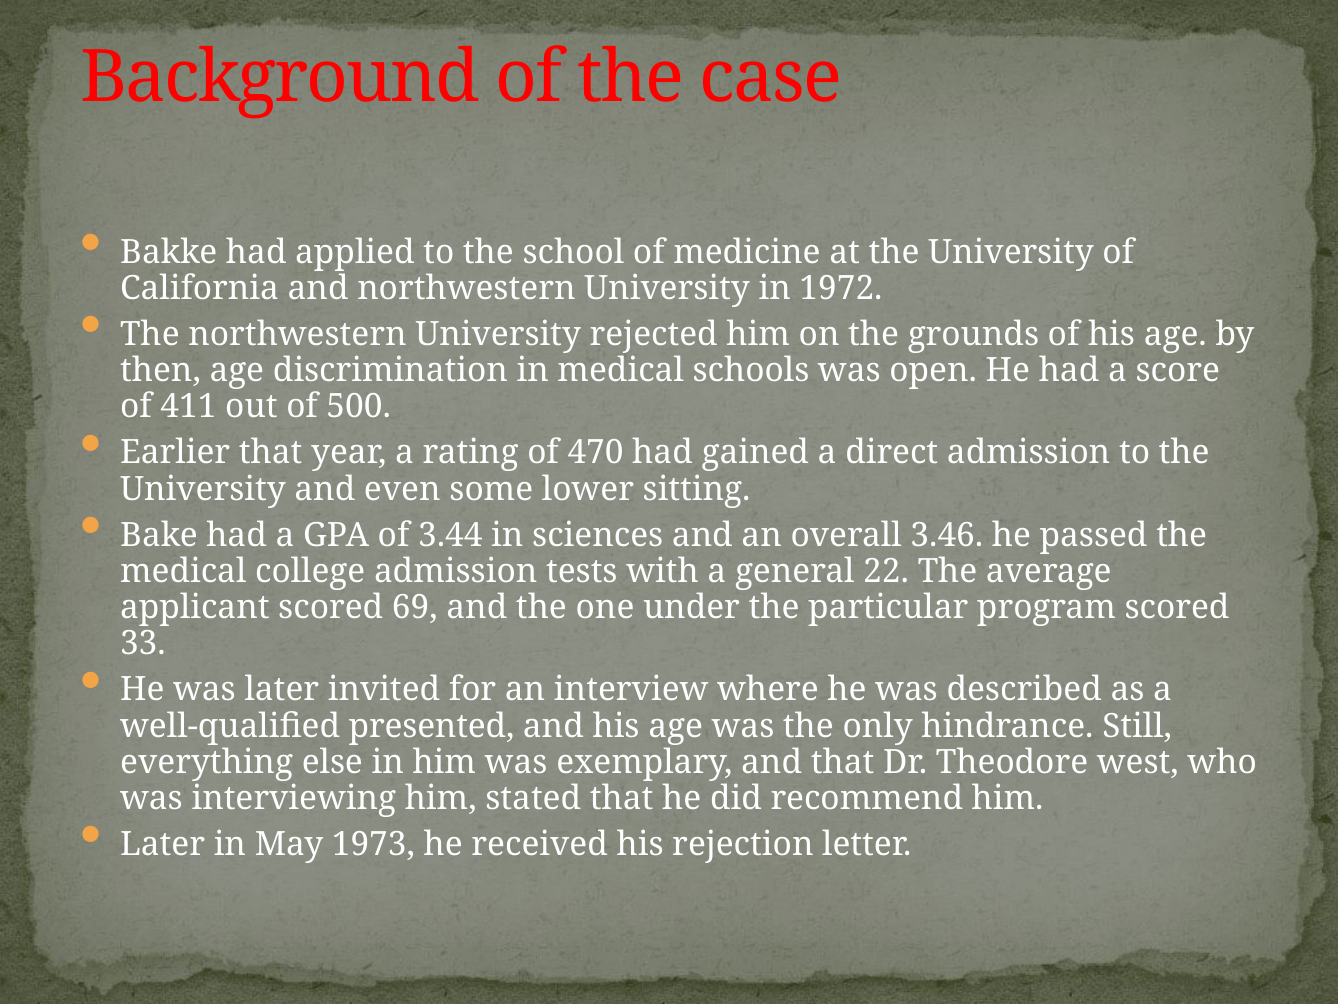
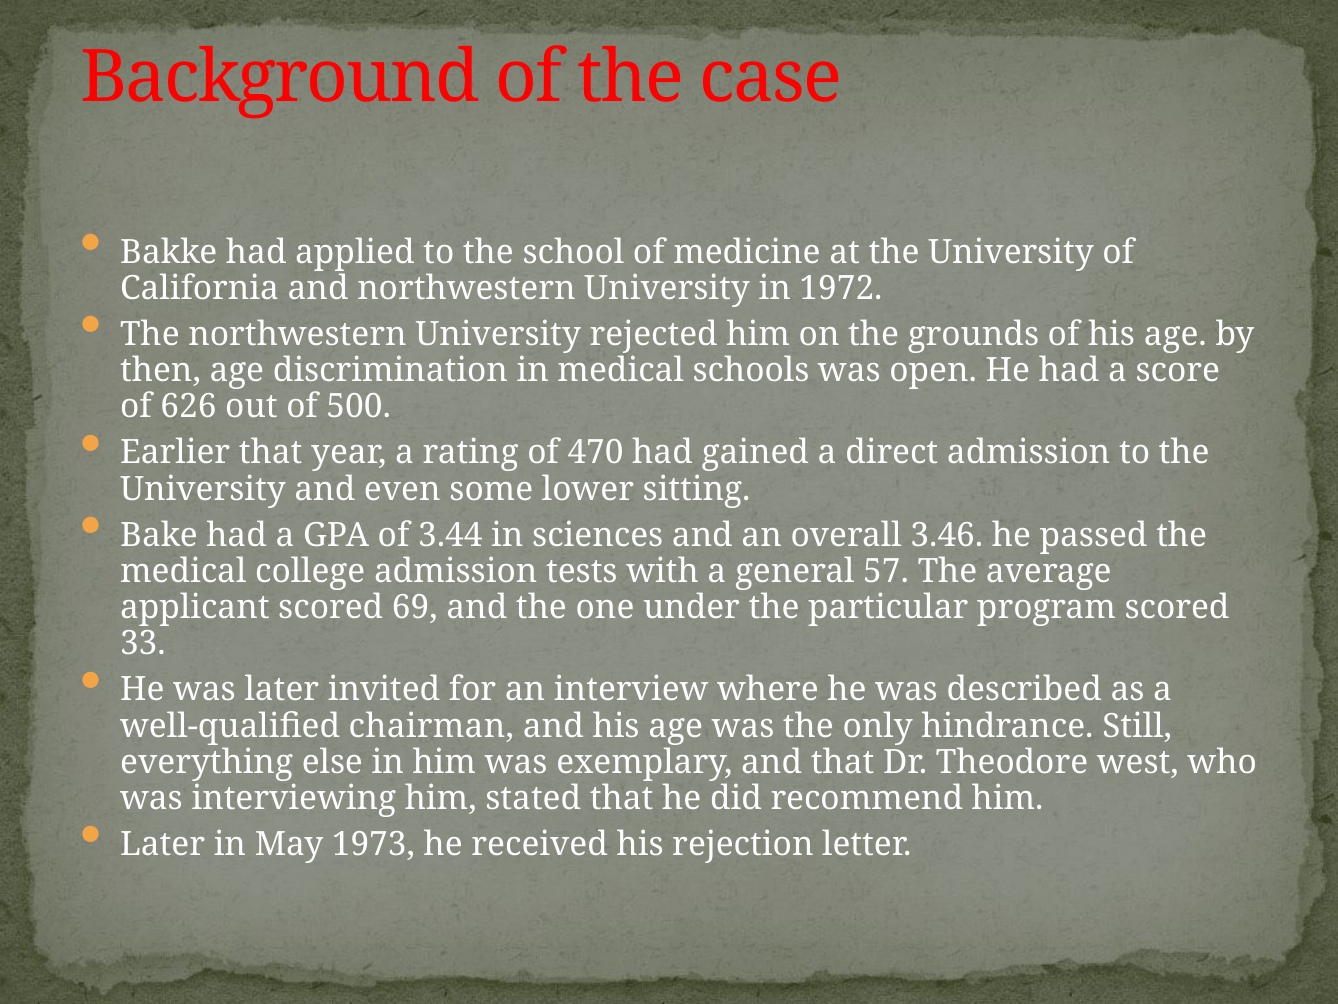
411: 411 -> 626
22: 22 -> 57
presented: presented -> chairman
